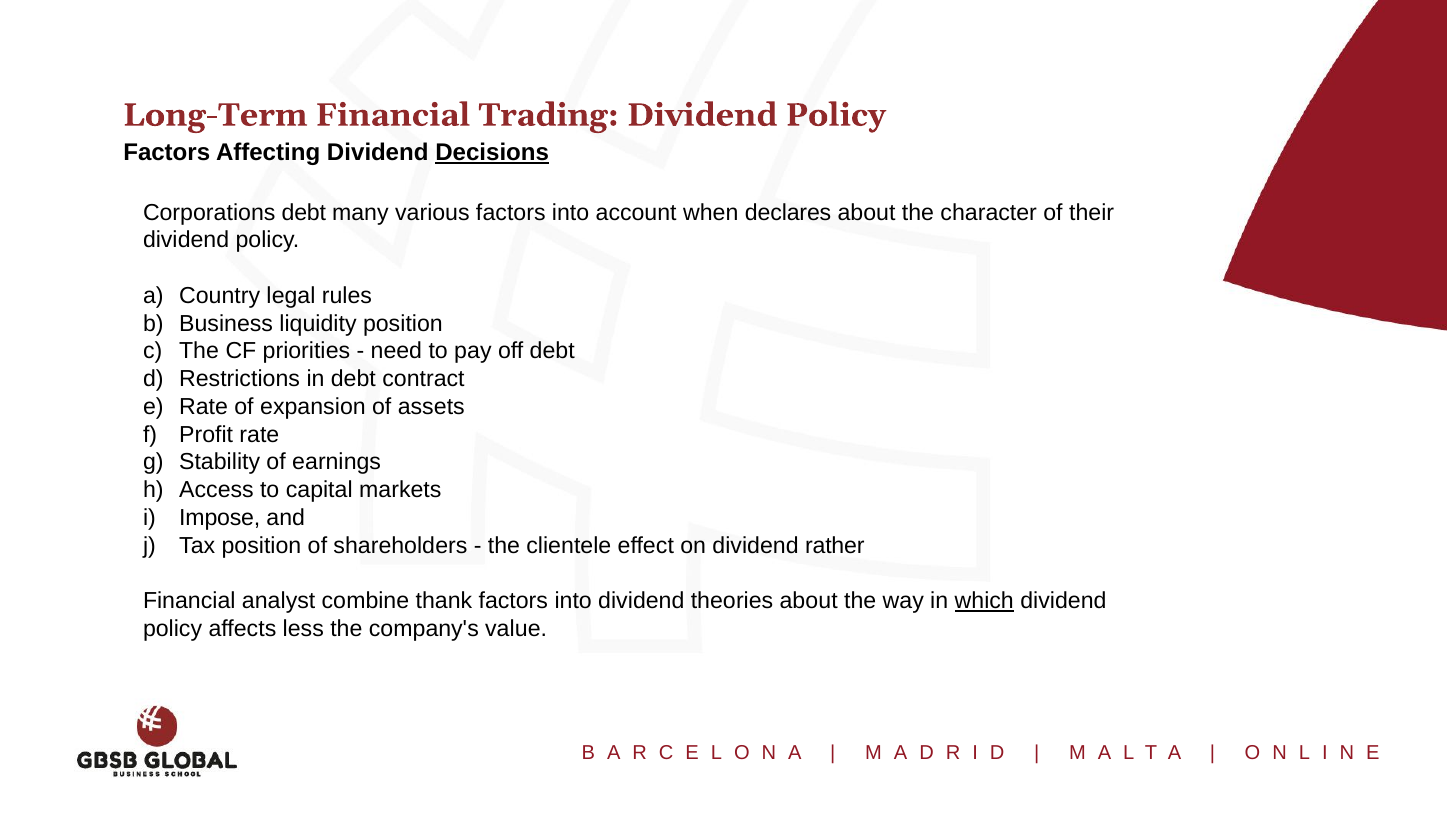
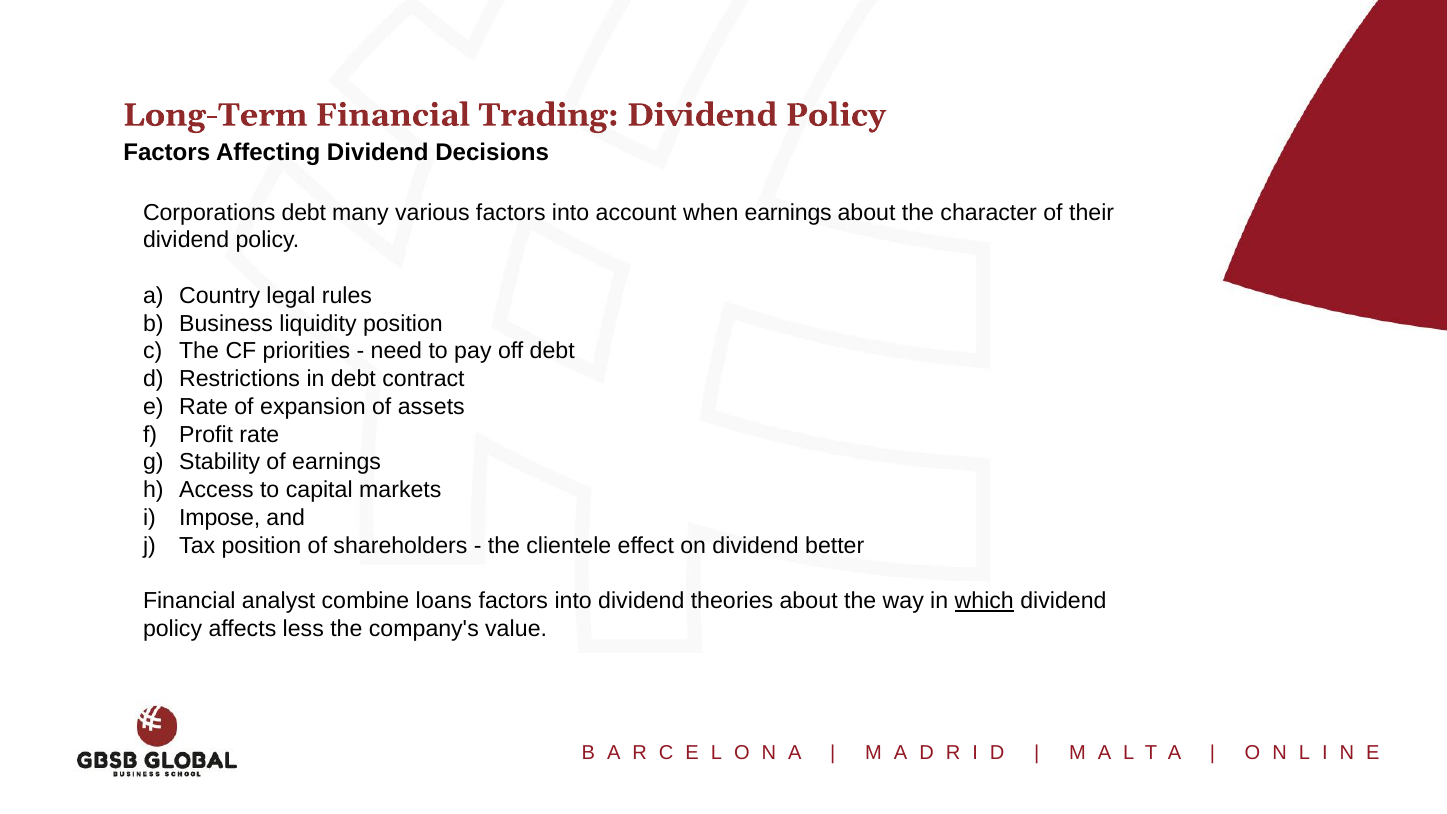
Decisions underline: present -> none
when declares: declares -> earnings
rather: rather -> better
thank: thank -> loans
